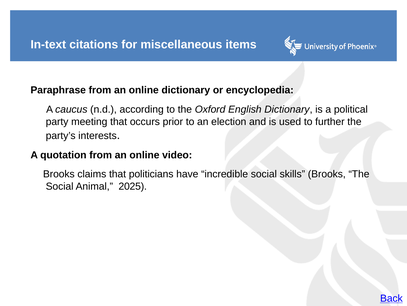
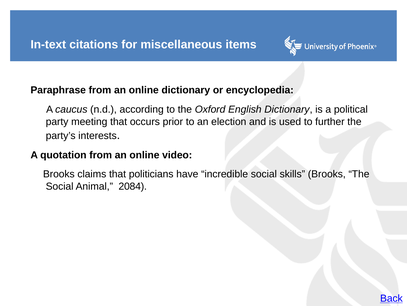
2025: 2025 -> 2084
